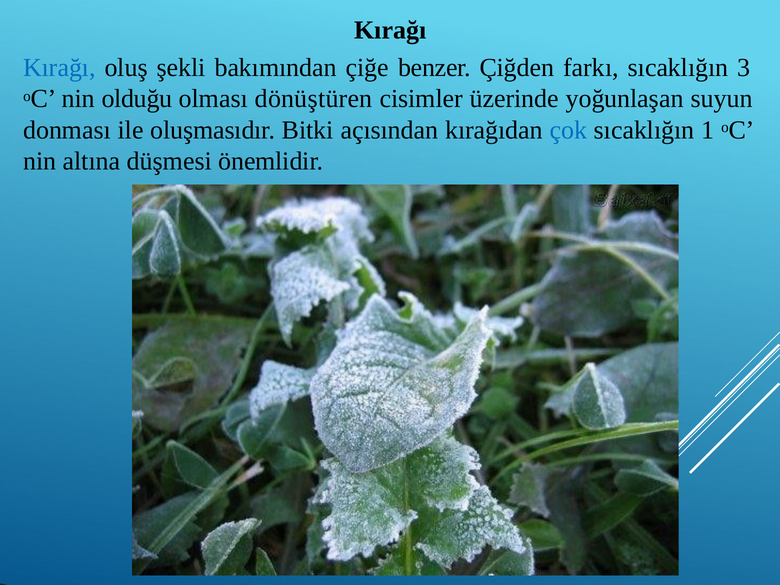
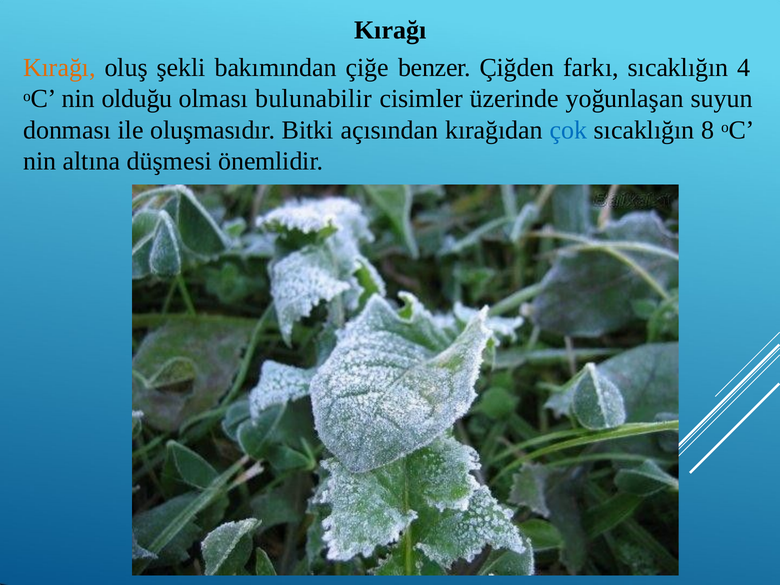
Kırağı at (59, 68) colour: blue -> orange
3: 3 -> 4
dönüştüren: dönüştüren -> bulunabilir
1: 1 -> 8
